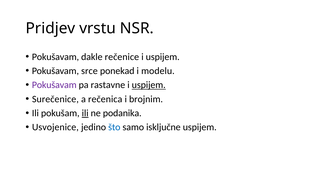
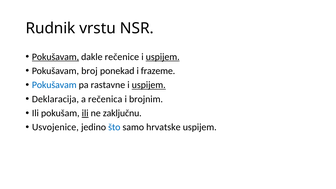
Pridjev: Pridjev -> Rudnik
Pokušavam at (55, 57) underline: none -> present
uspijem at (163, 57) underline: none -> present
srce: srce -> broj
modelu: modelu -> frazeme
Pokušavam at (54, 85) colour: purple -> blue
Surečenice: Surečenice -> Deklaracija
podanika: podanika -> zaključnu
isključne: isključne -> hrvatske
